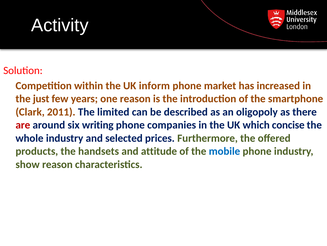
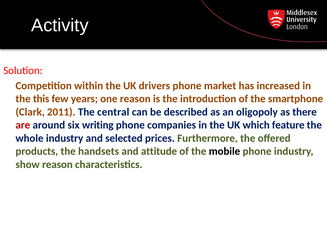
inform: inform -> drivers
just: just -> this
limited: limited -> central
concise: concise -> feature
mobile colour: blue -> black
